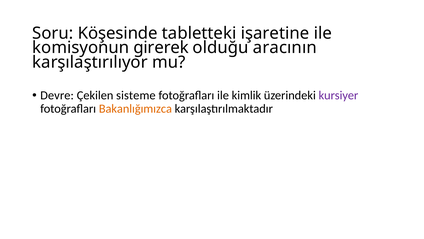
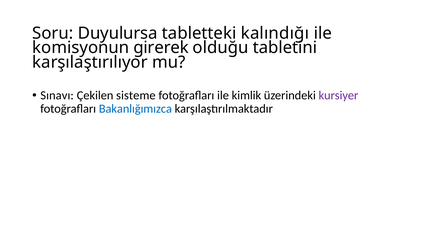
Köşesinde: Köşesinde -> Duyulursa
işaretine: işaretine -> kalındığı
aracının: aracının -> tabletini
Devre: Devre -> Sınavı
Bakanlığımızca colour: orange -> blue
